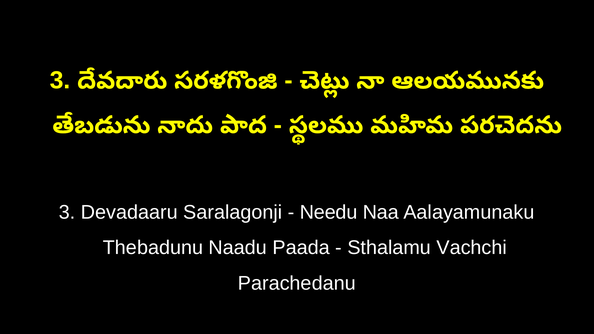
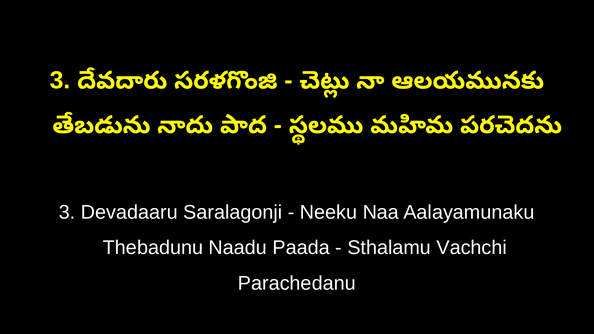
Needu: Needu -> Neeku
